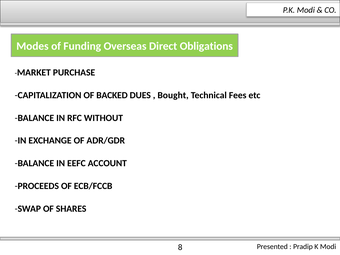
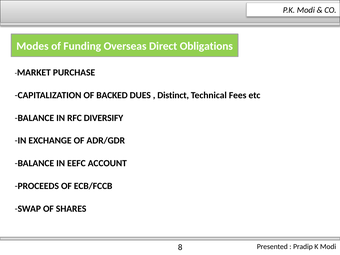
Bought: Bought -> Distinct
WITHOUT: WITHOUT -> DIVERSIFY
